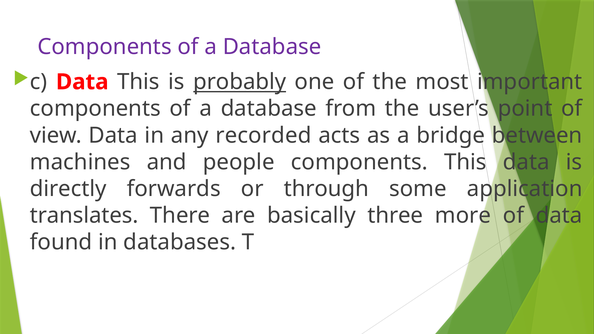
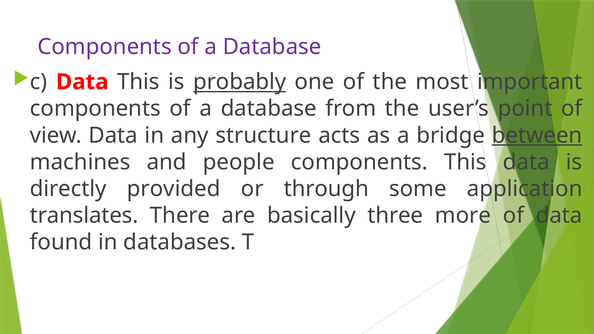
recorded: recorded -> structure
between underline: none -> present
forwards: forwards -> provided
